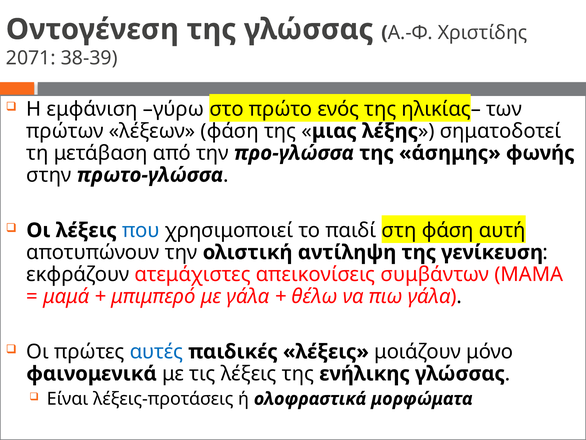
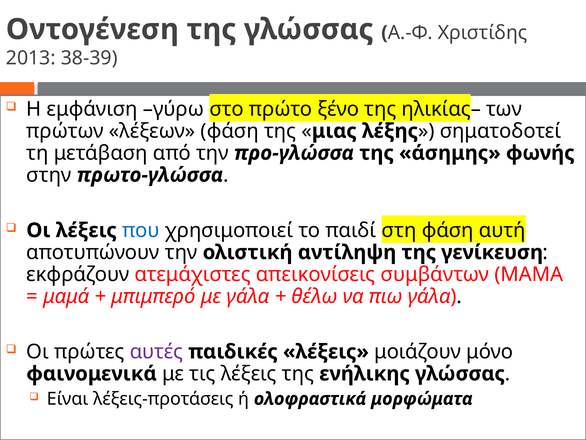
2071: 2071 -> 2013
ενός: ενός -> ξένο
αυτές colour: blue -> purple
